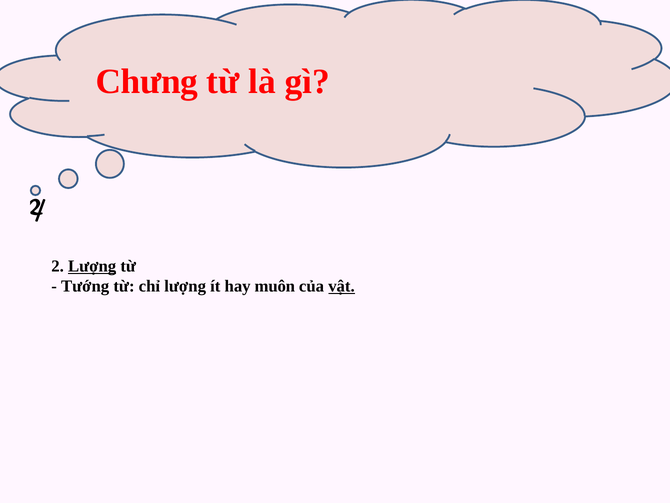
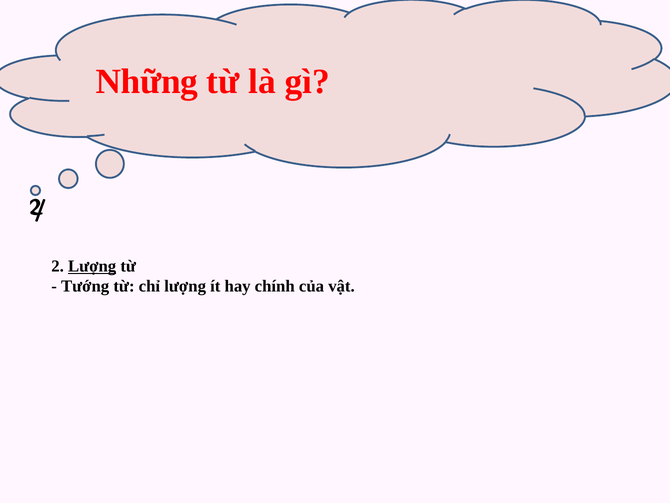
Chưng: Chưng -> Những
muôn: muôn -> chính
vật underline: present -> none
